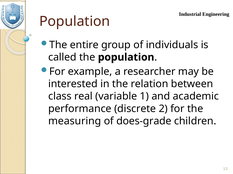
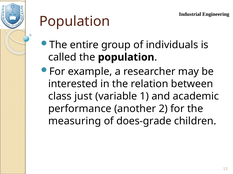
real: real -> just
discrete: discrete -> another
